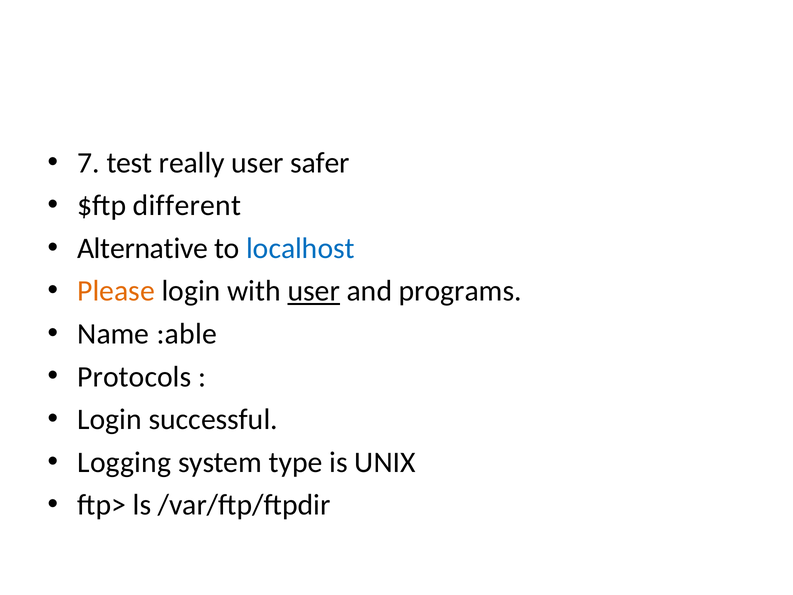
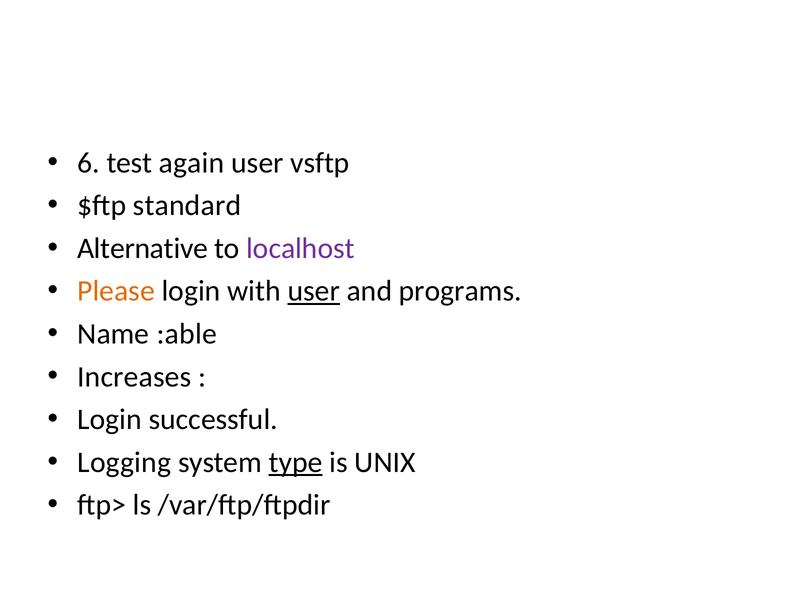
7: 7 -> 6
really: really -> again
safer: safer -> vsftp
different: different -> standard
localhost colour: blue -> purple
Protocols: Protocols -> Increases
type underline: none -> present
